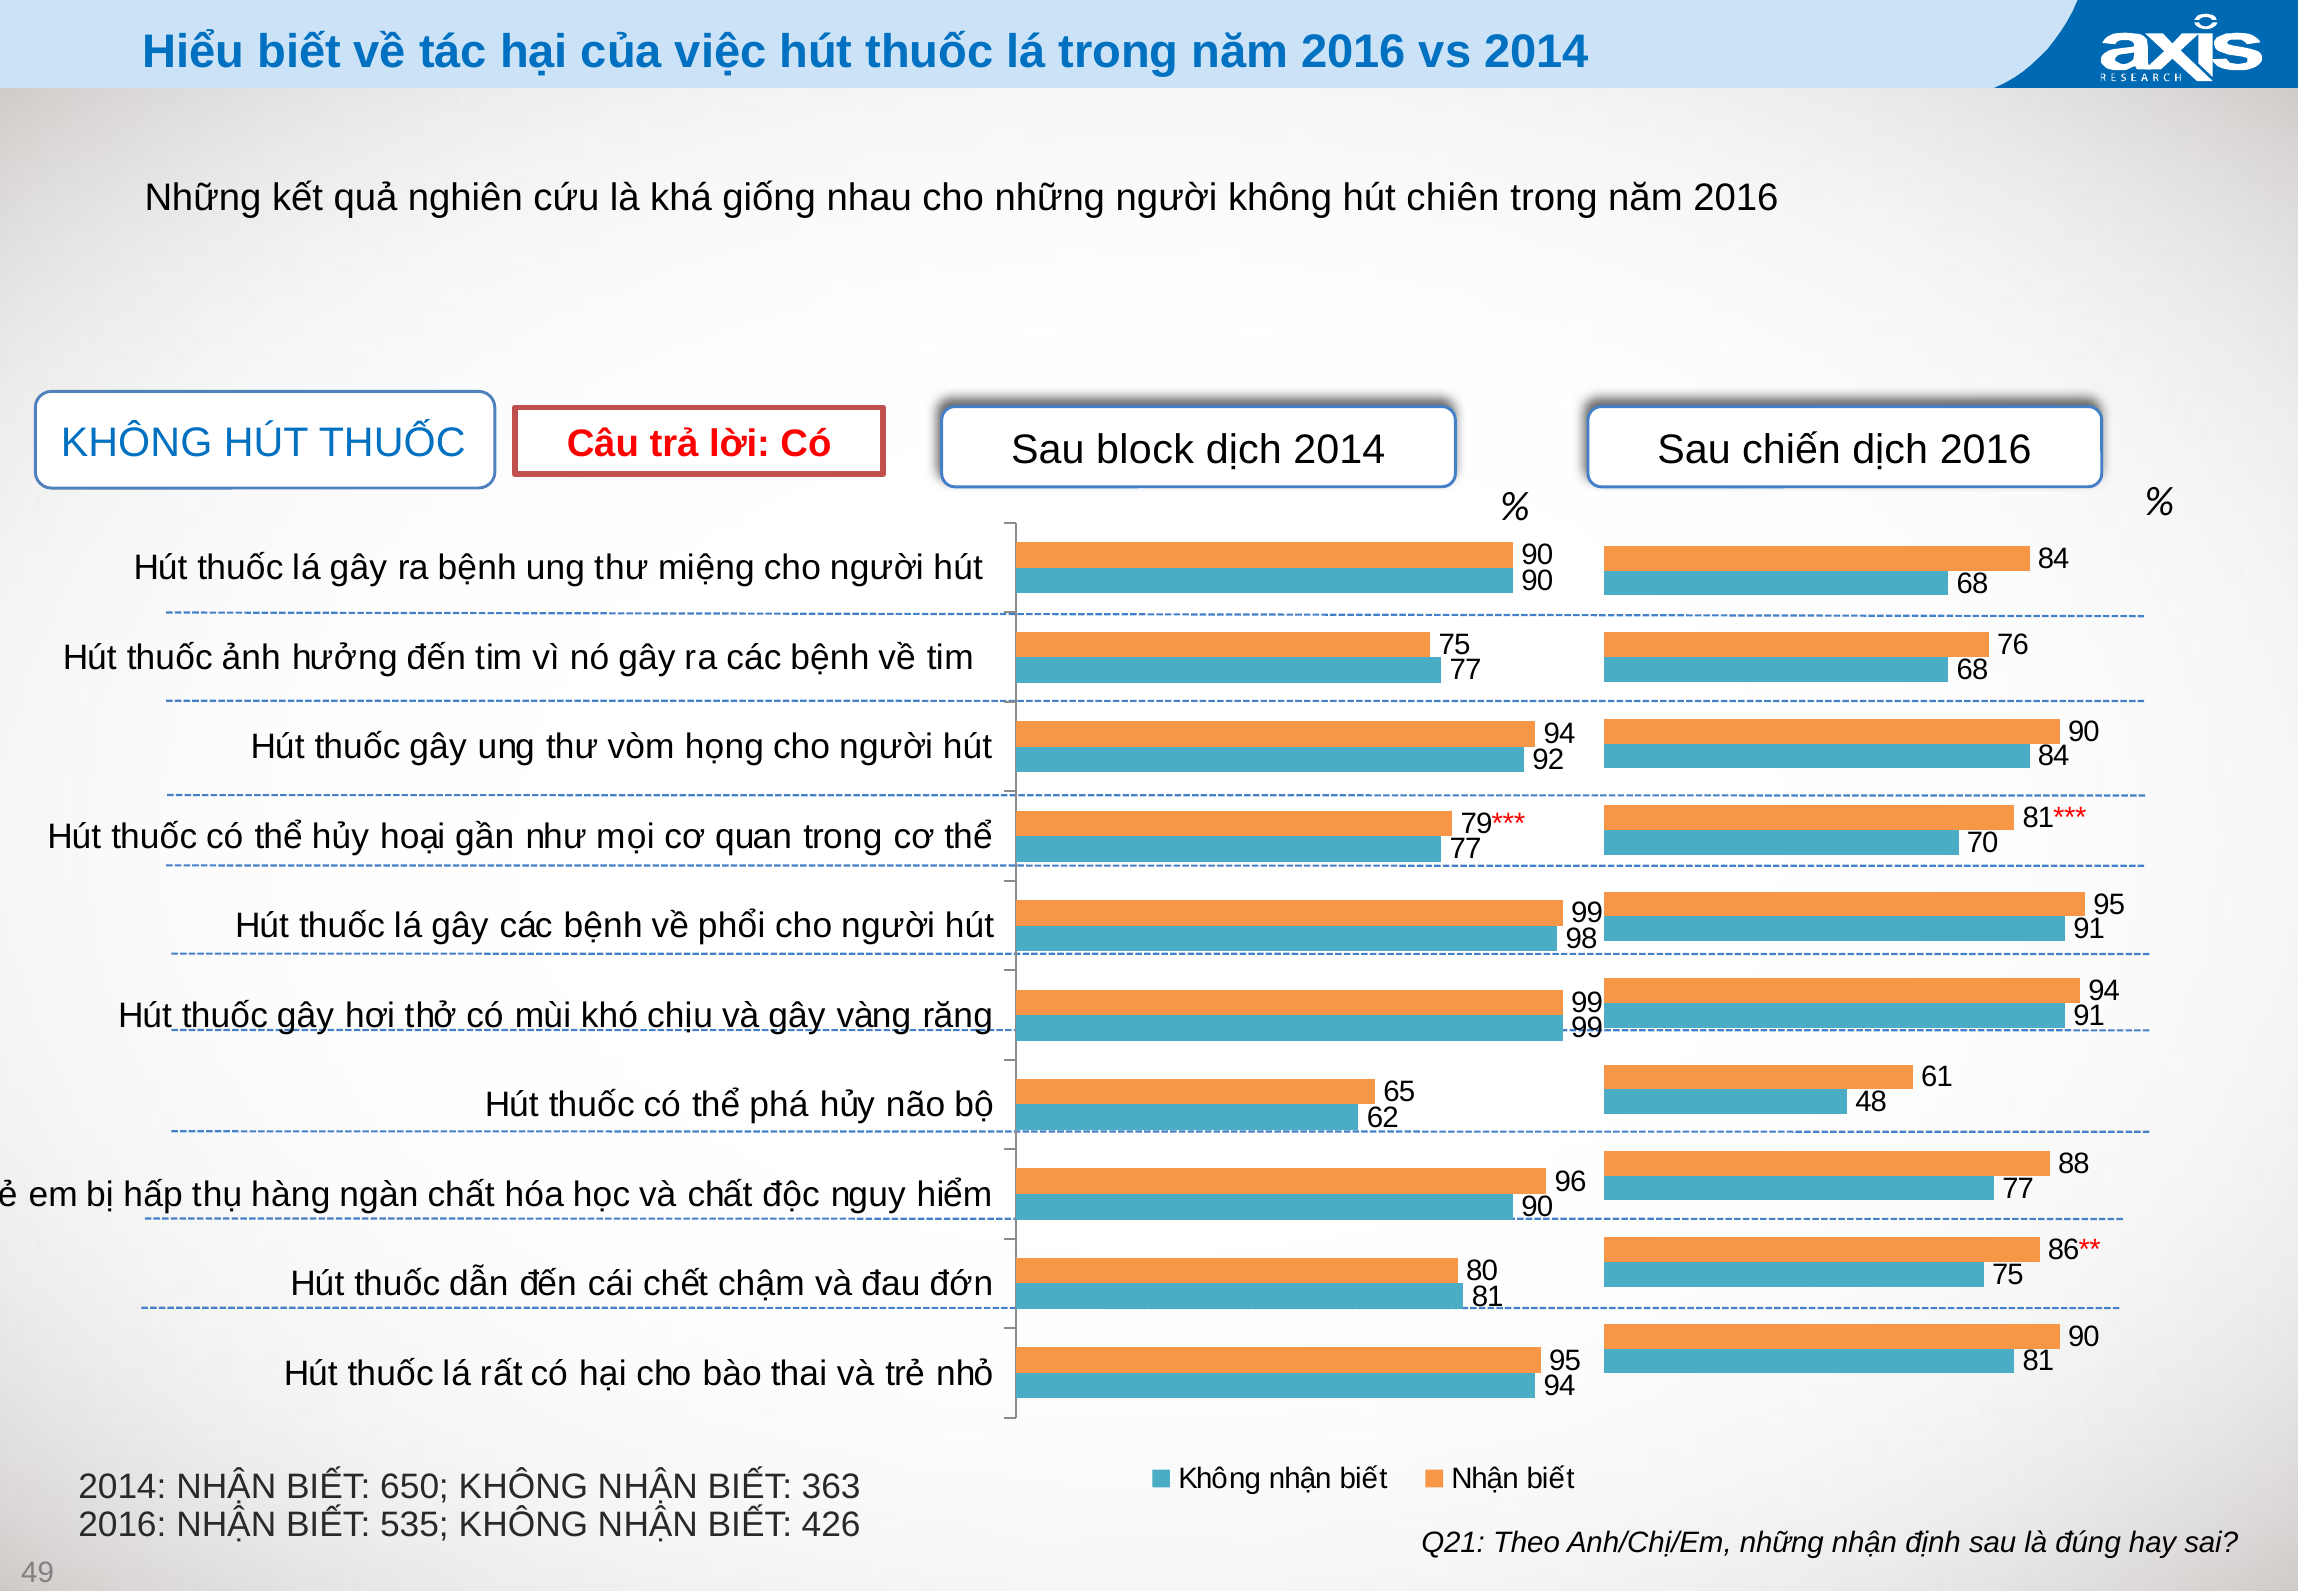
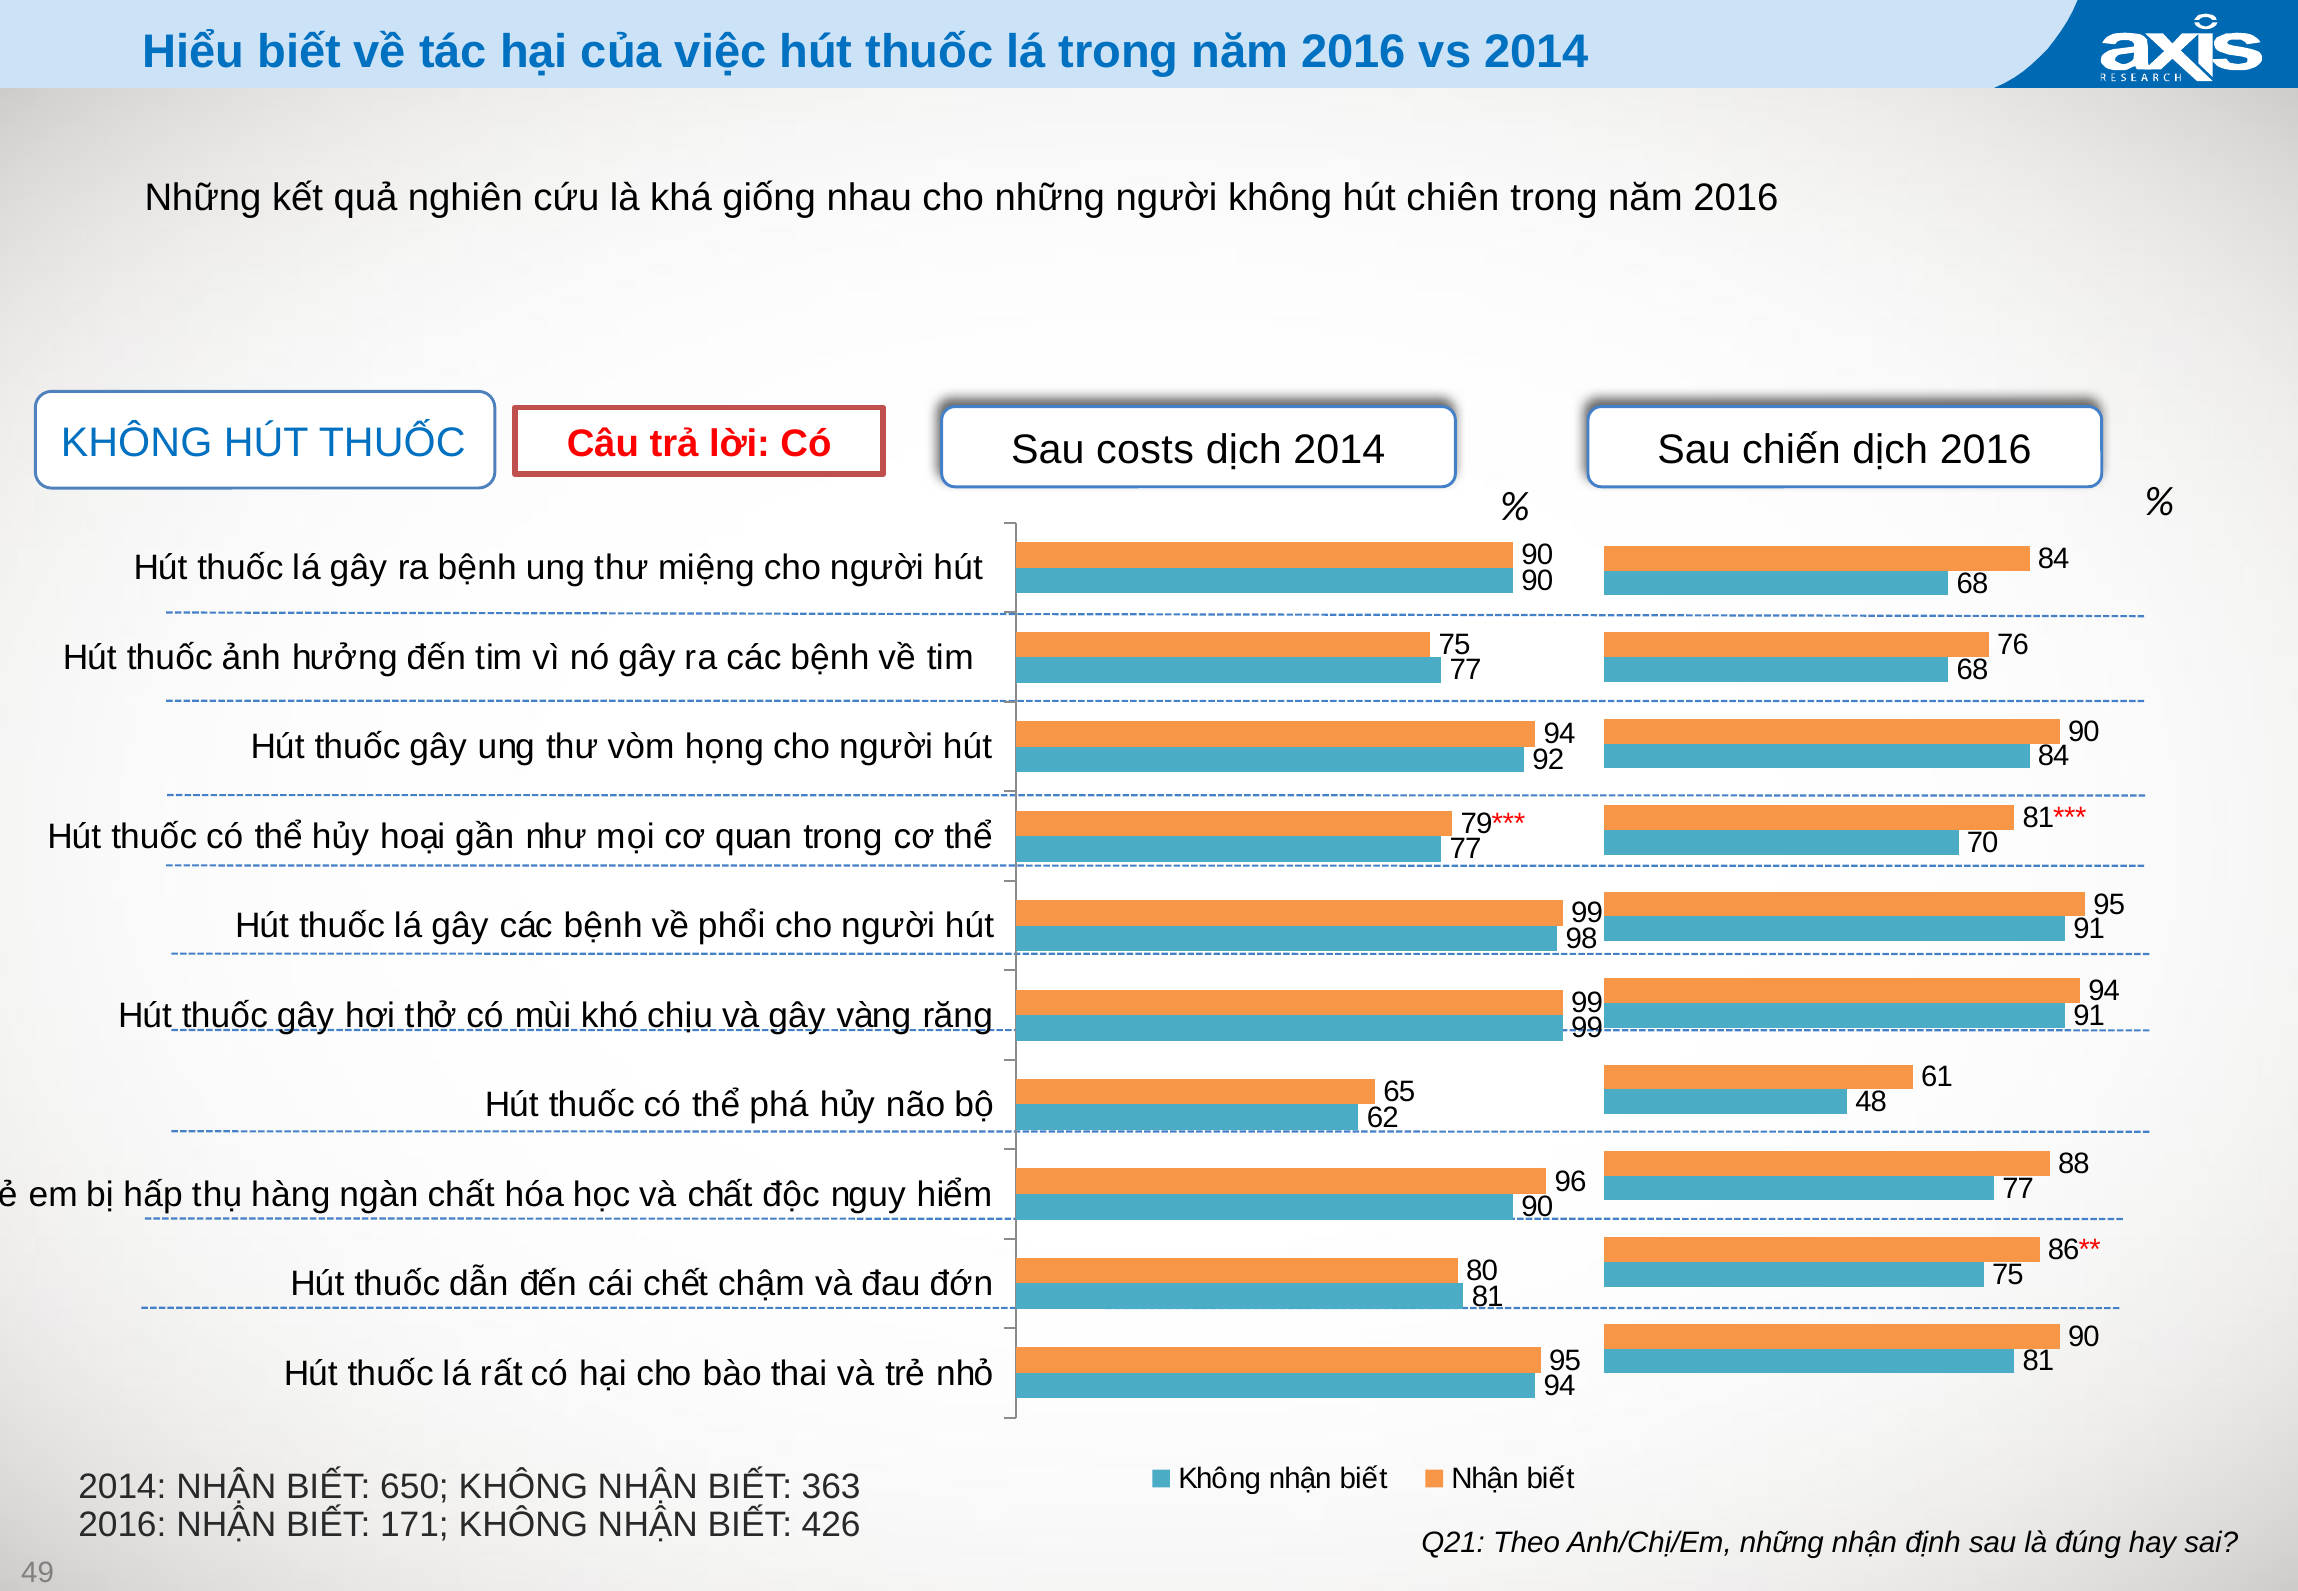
block: block -> costs
535: 535 -> 171
